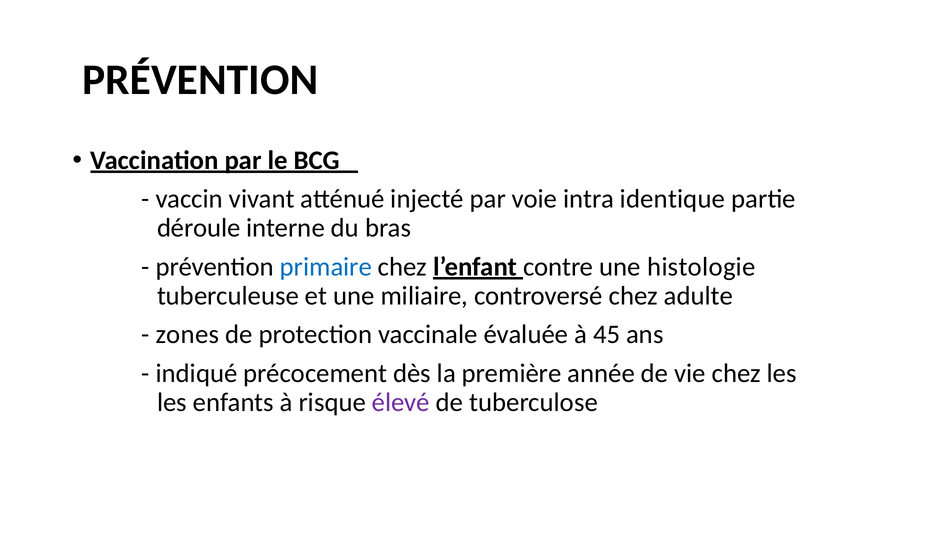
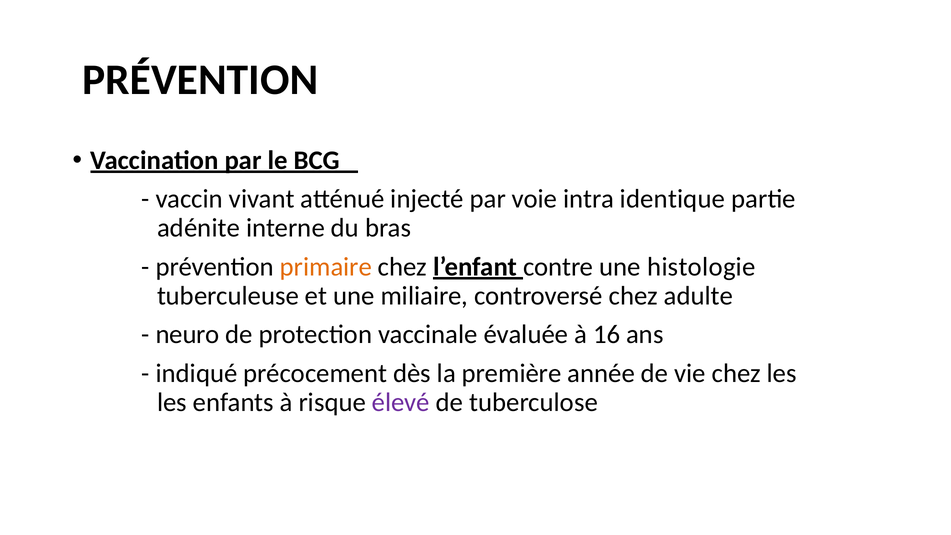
déroule: déroule -> adénite
primaire colour: blue -> orange
zones: zones -> neuro
45: 45 -> 16
